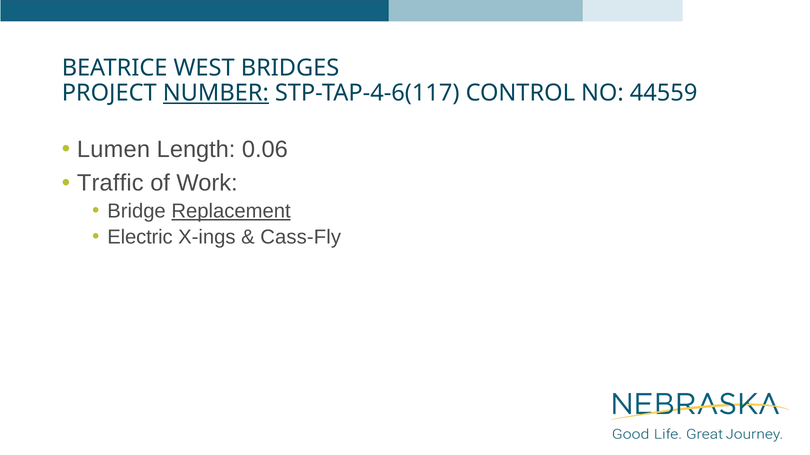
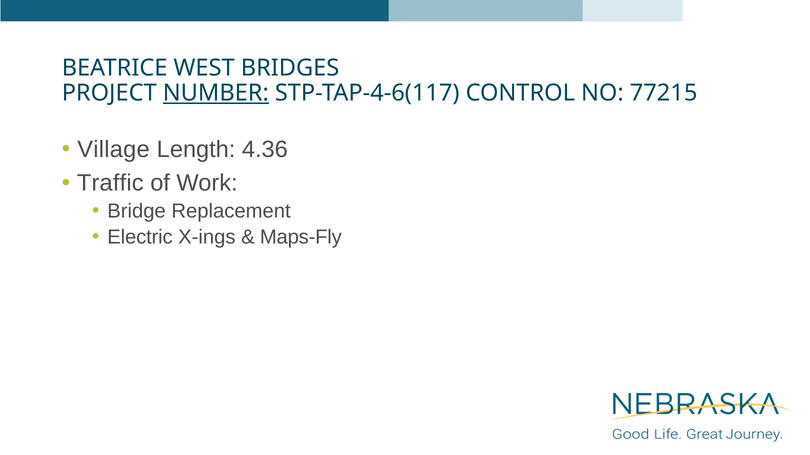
44559: 44559 -> 77215
Lumen: Lumen -> Village
0.06: 0.06 -> 4.36
Replacement underline: present -> none
Cass-Fly: Cass-Fly -> Maps-Fly
